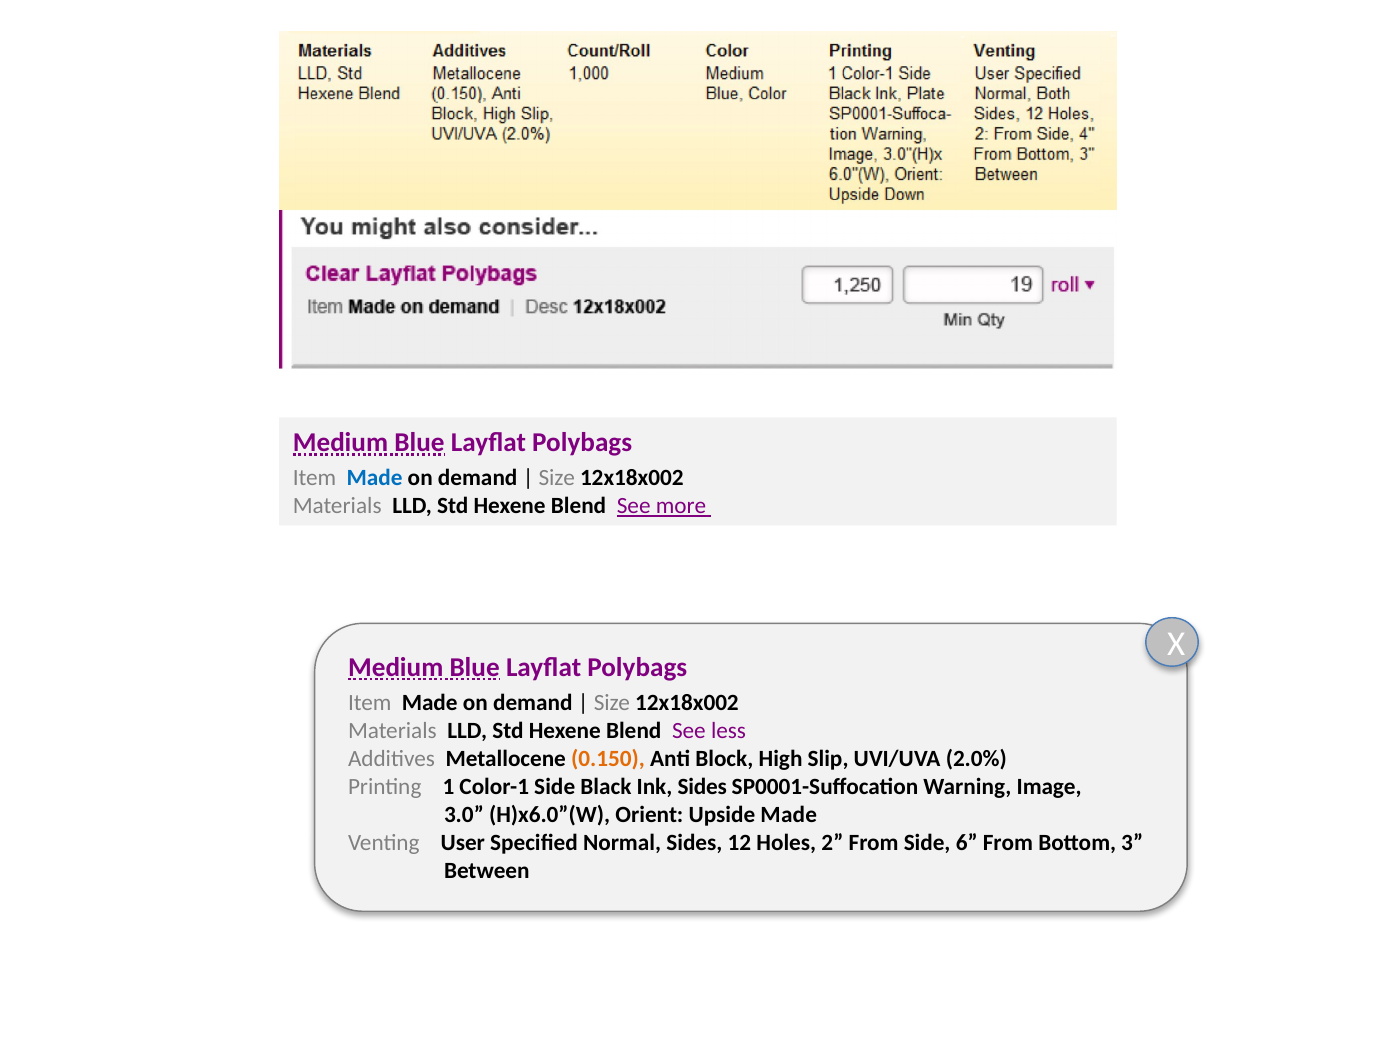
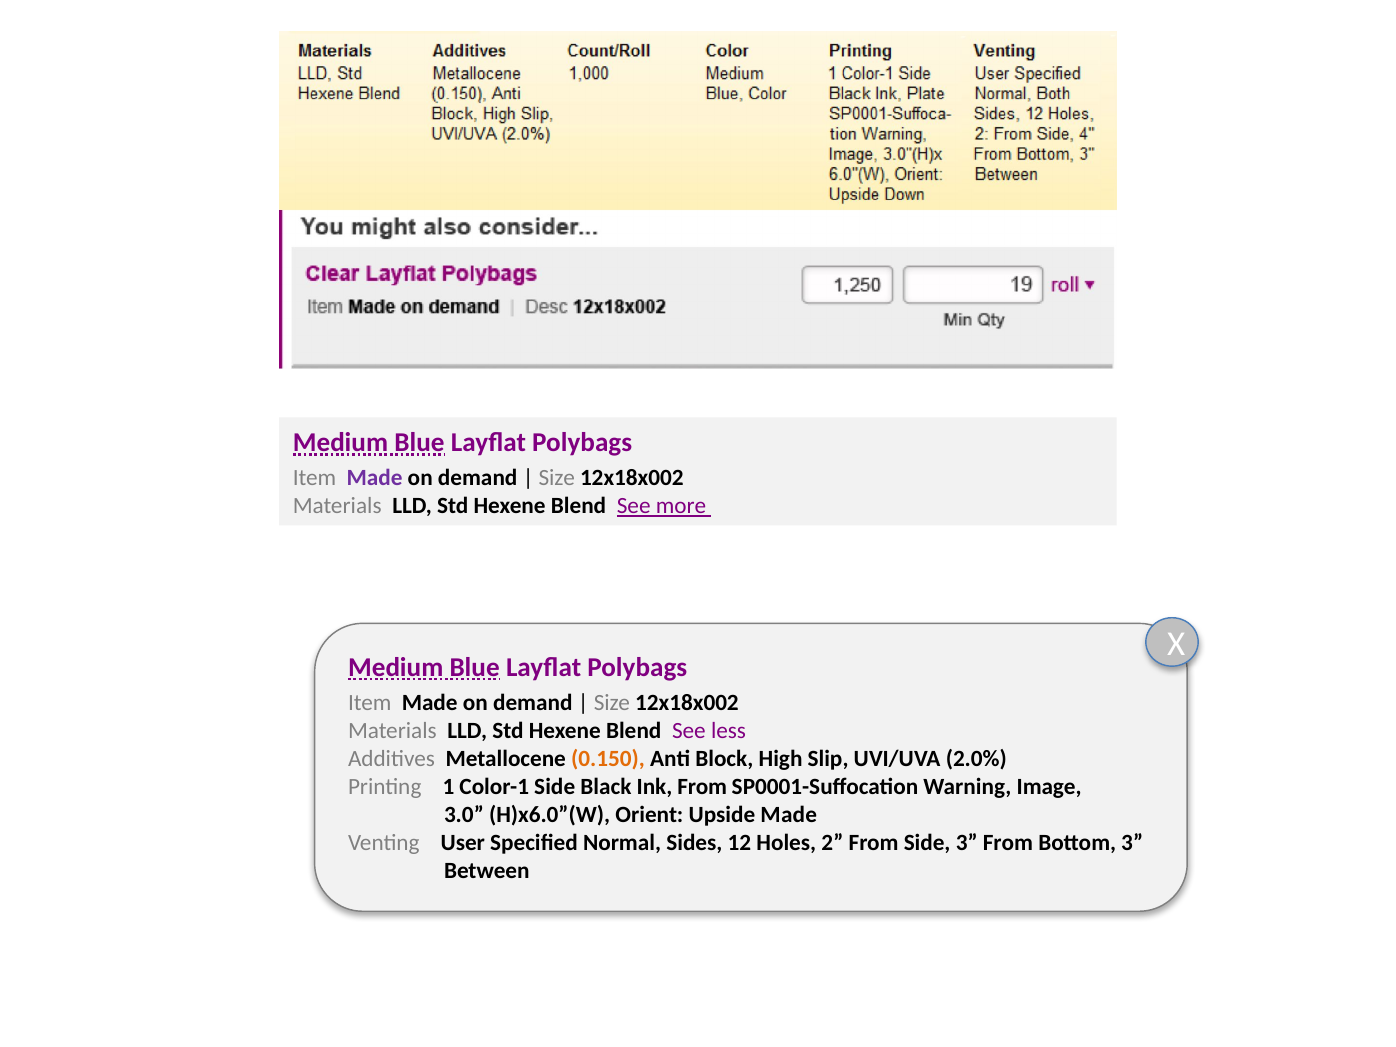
Made at (375, 478) colour: blue -> purple
Ink Sides: Sides -> From
Side 6: 6 -> 3
